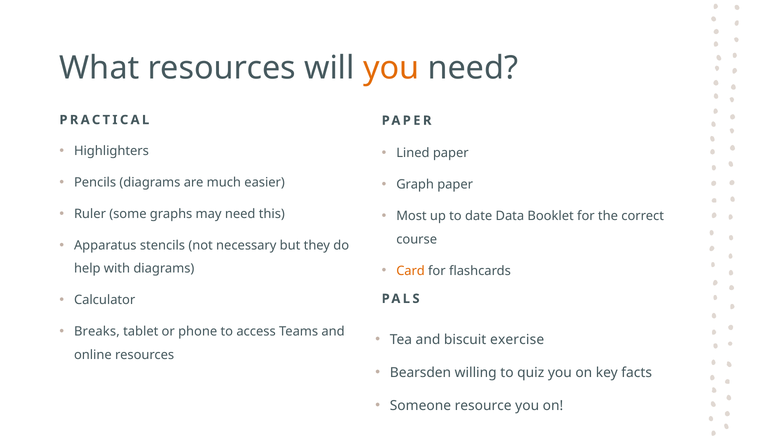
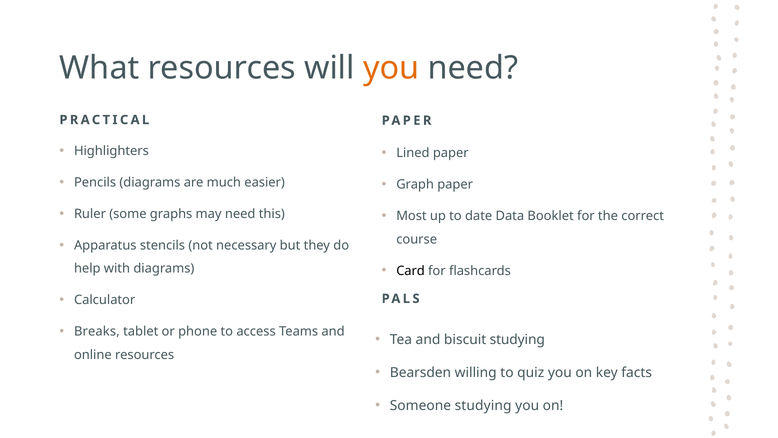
Card colour: orange -> black
biscuit exercise: exercise -> studying
Someone resource: resource -> studying
